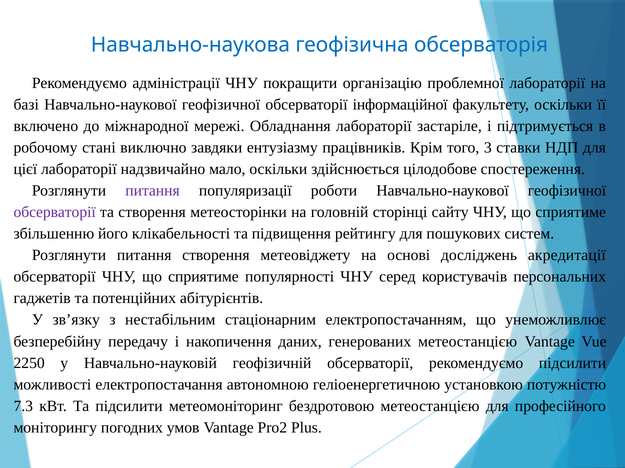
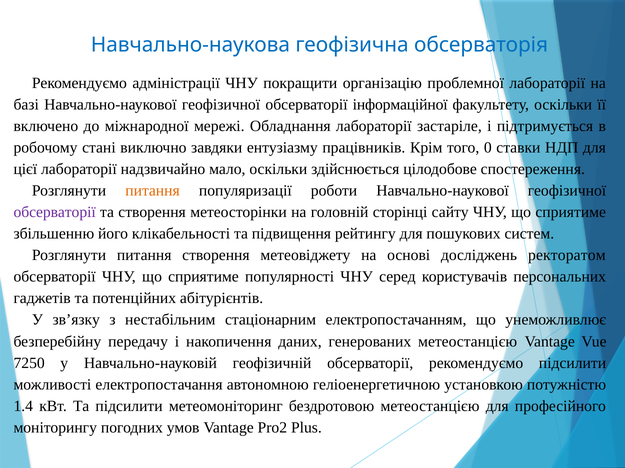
3: 3 -> 0
питання at (153, 191) colour: purple -> orange
акредитації: акредитації -> ректоратом
2250: 2250 -> 7250
7.3: 7.3 -> 1.4
